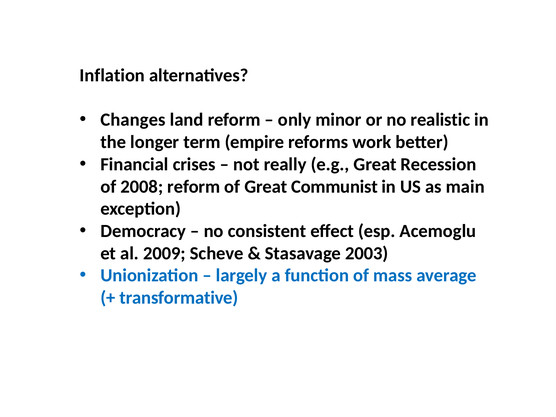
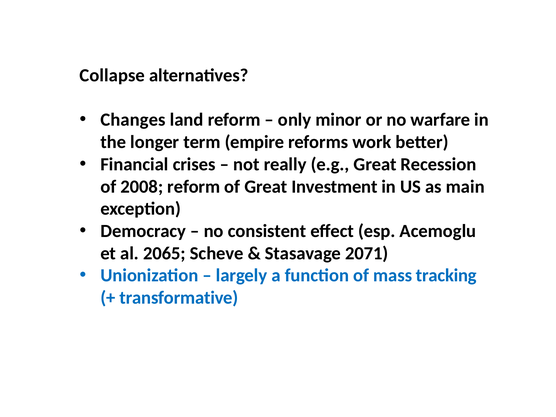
Inflation: Inflation -> Collapse
realistic: realistic -> warfare
Communist: Communist -> Investment
2009: 2009 -> 2065
2003: 2003 -> 2071
average: average -> tracking
